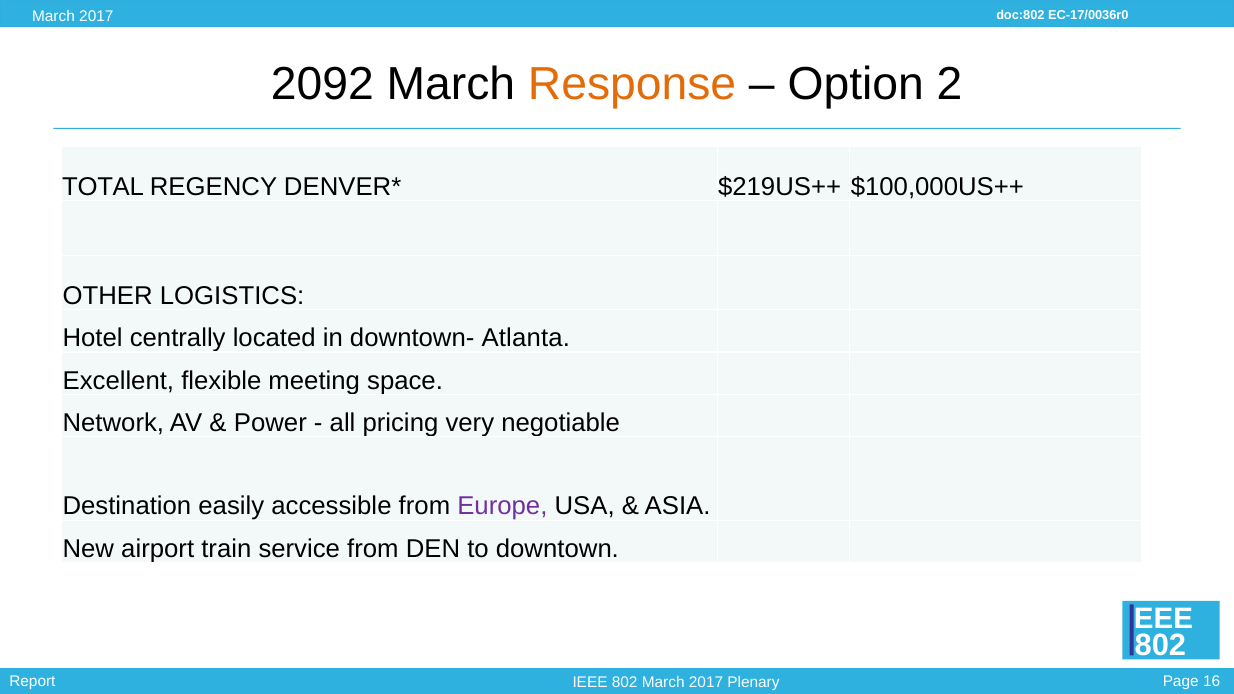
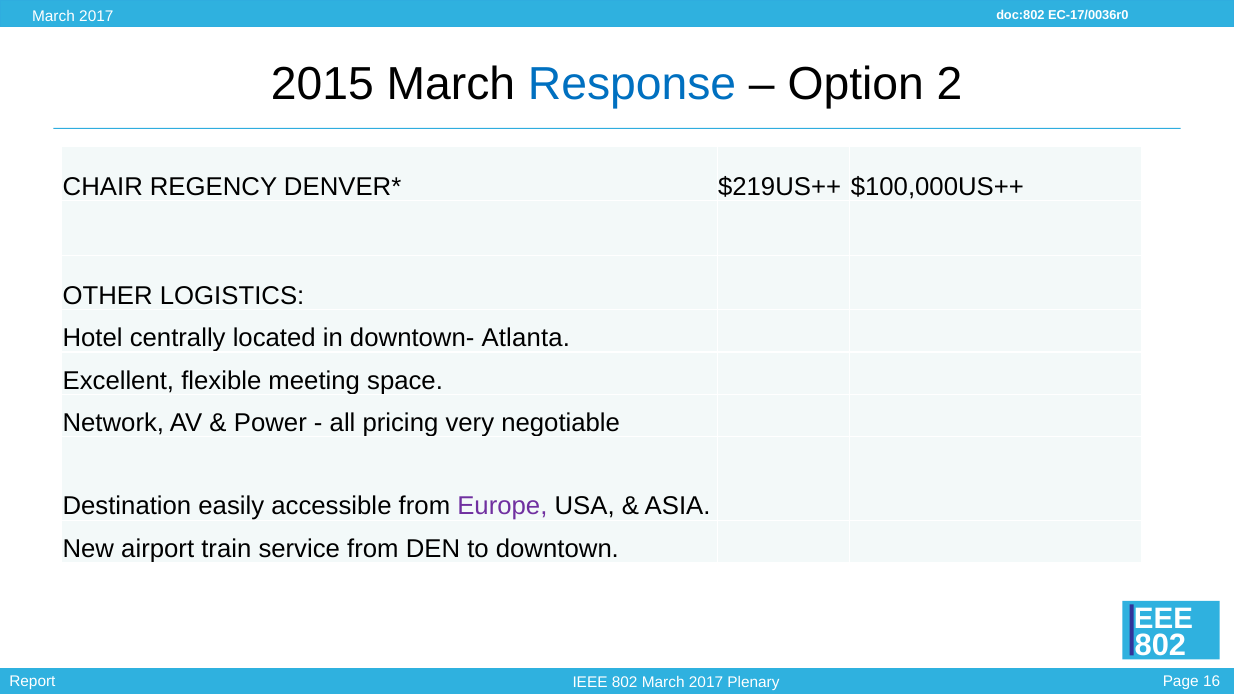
2092: 2092 -> 2015
Response colour: orange -> blue
TOTAL: TOTAL -> CHAIR
